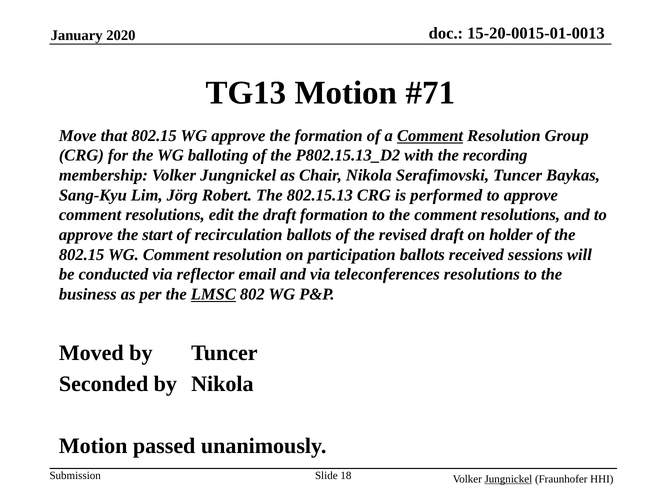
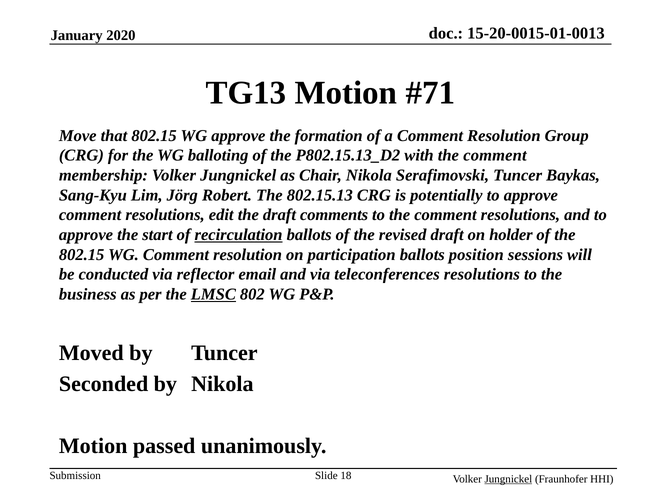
Comment at (430, 136) underline: present -> none
with the recording: recording -> comment
performed: performed -> potentially
draft formation: formation -> comments
recirculation underline: none -> present
received: received -> position
